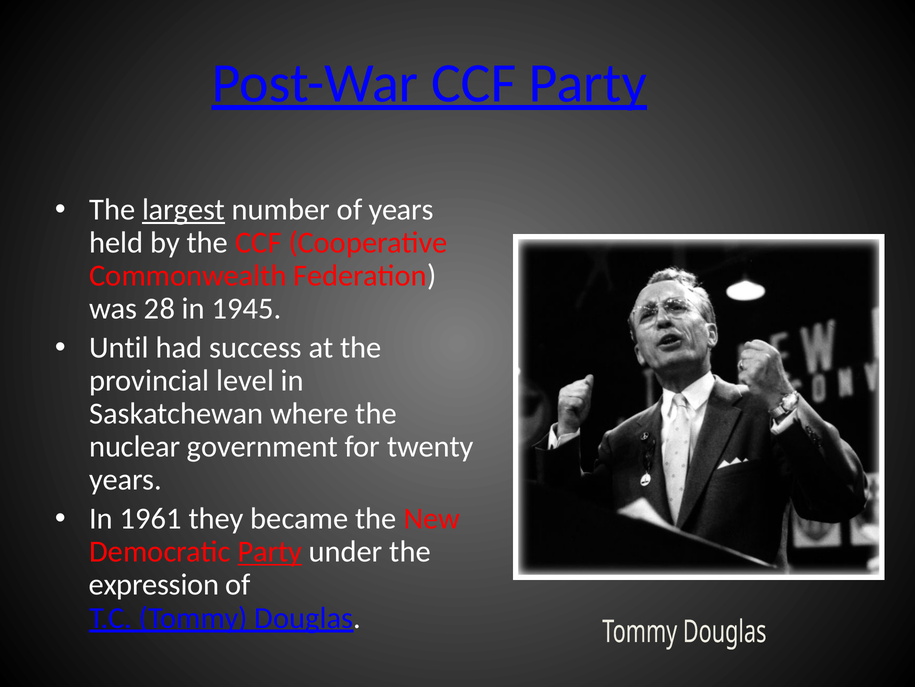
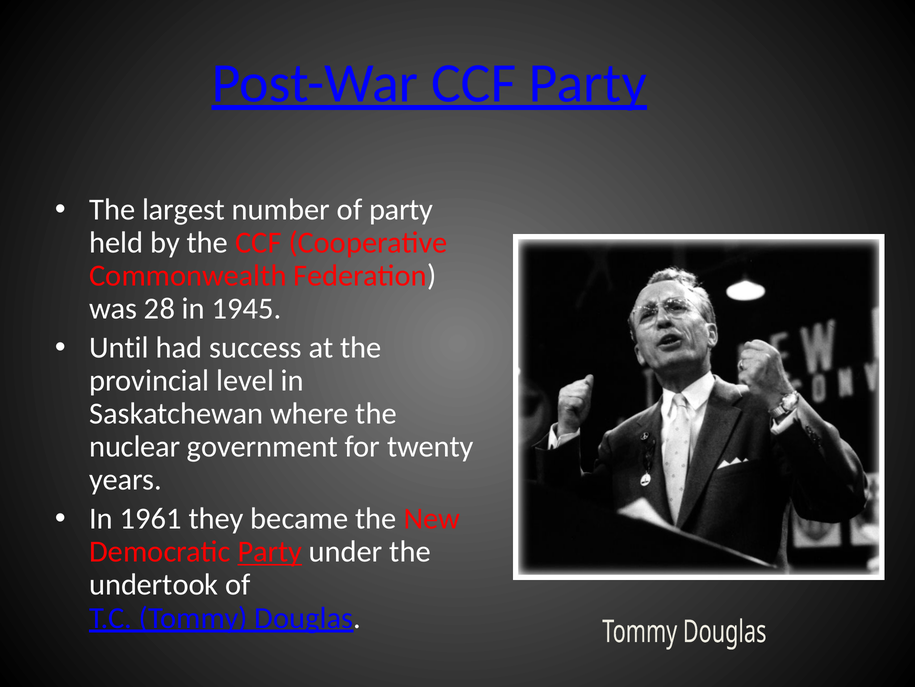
largest underline: present -> none
of years: years -> party
expression: expression -> undertook
